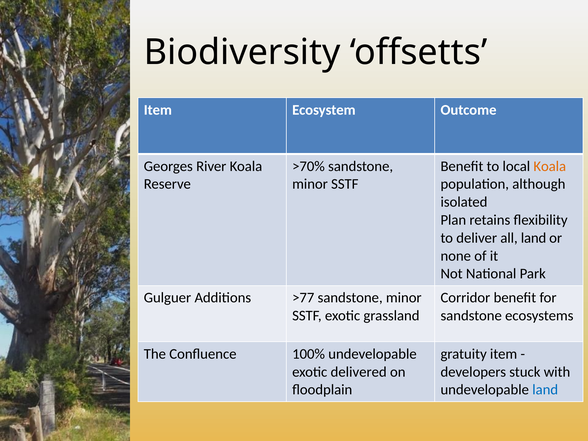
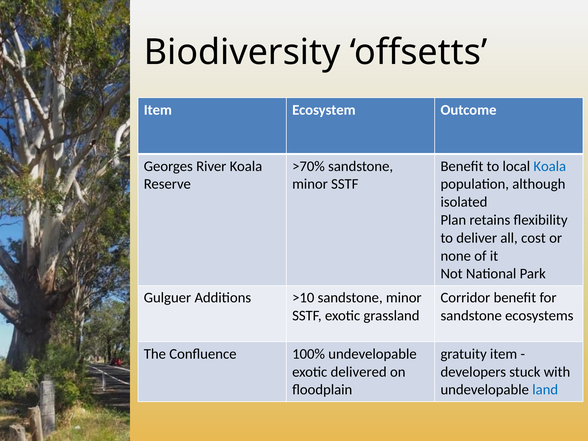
Koala at (550, 166) colour: orange -> blue
all land: land -> cost
>77: >77 -> >10
